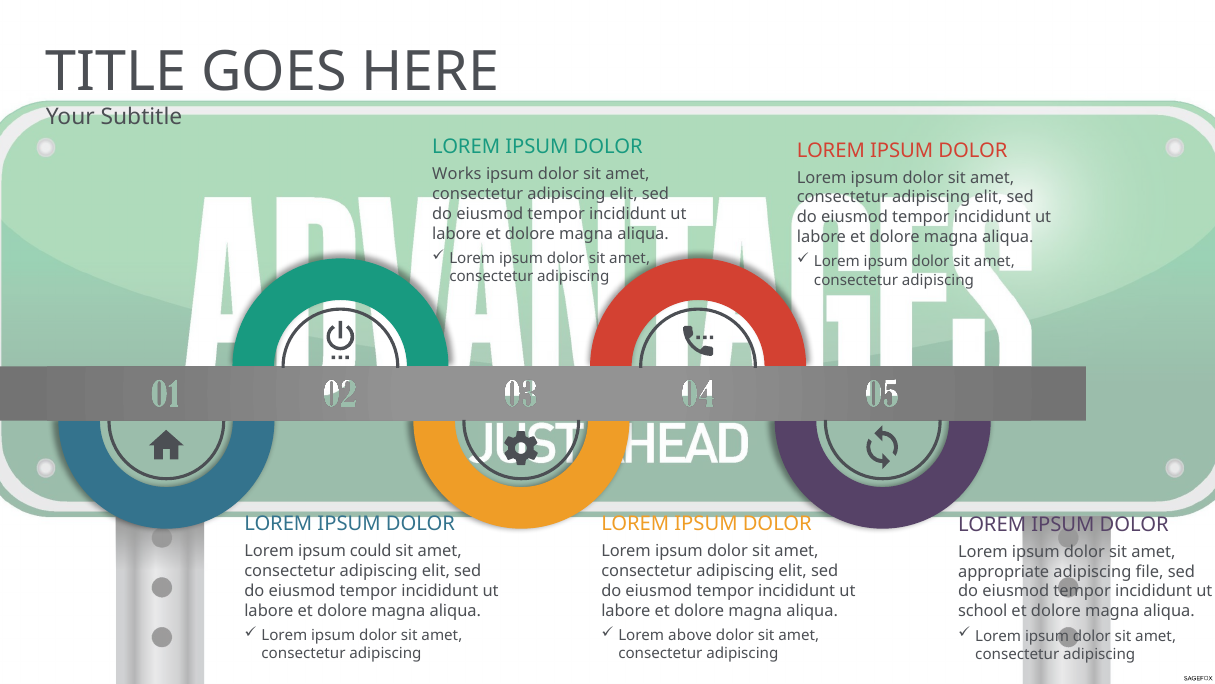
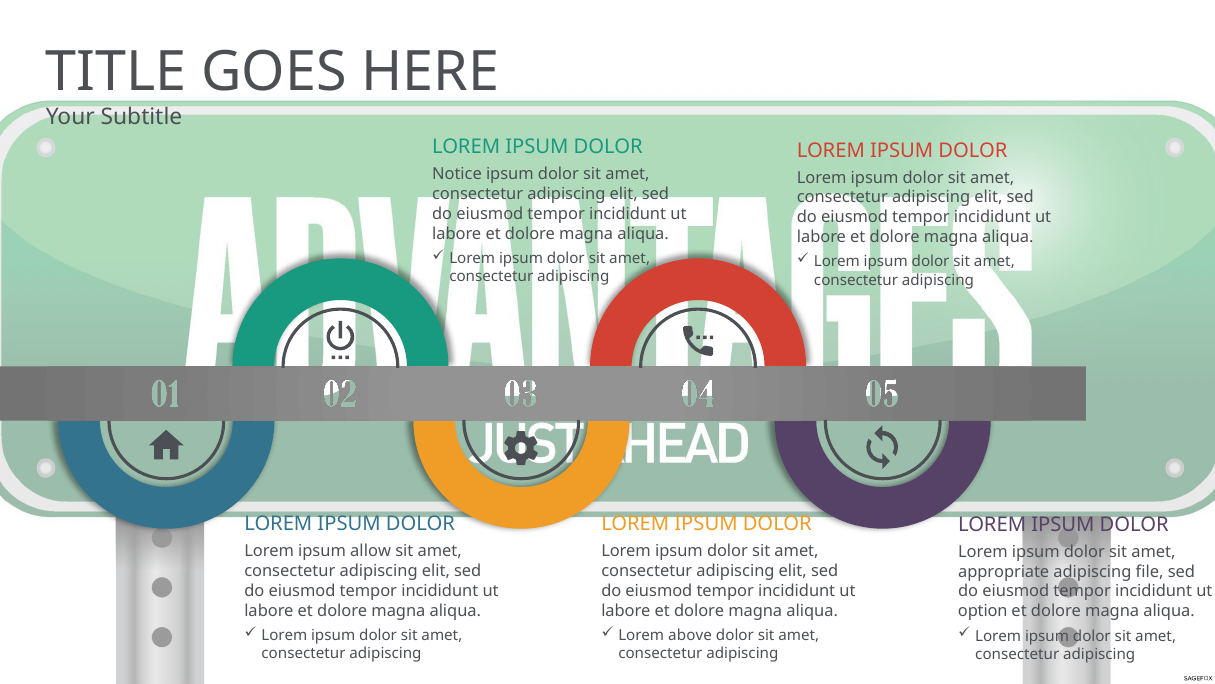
Works: Works -> Notice
could: could -> allow
school: school -> option
